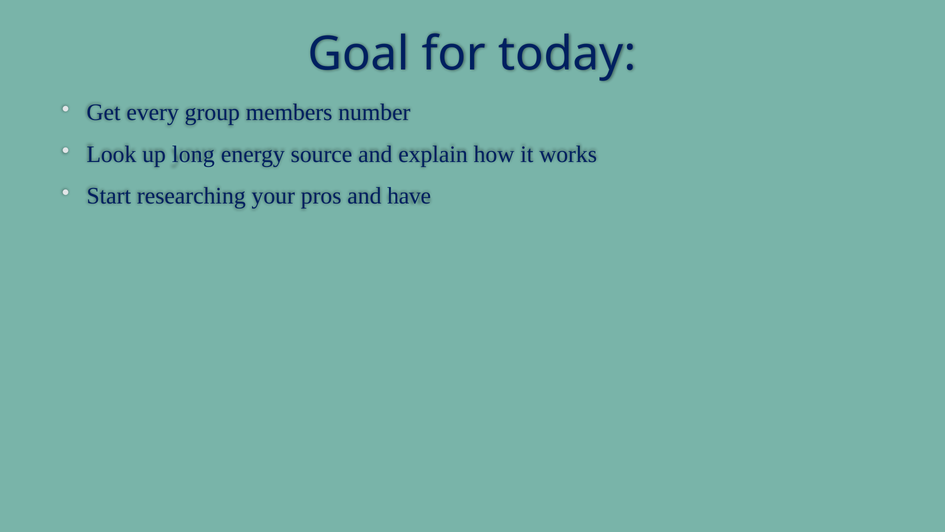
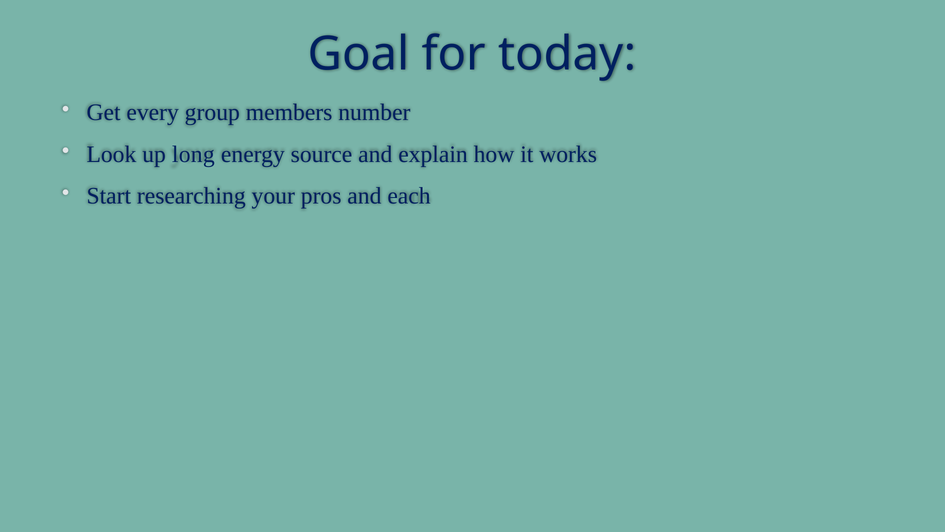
have: have -> each
